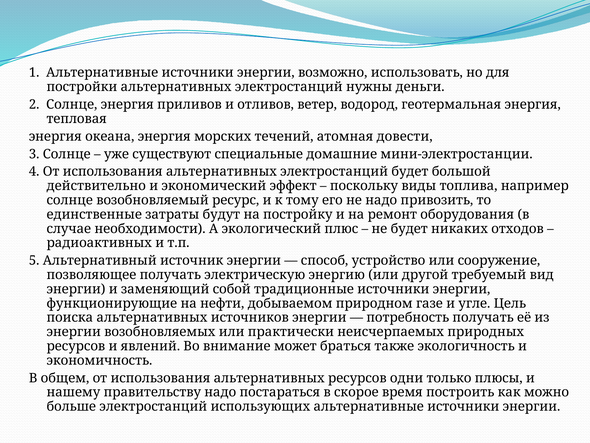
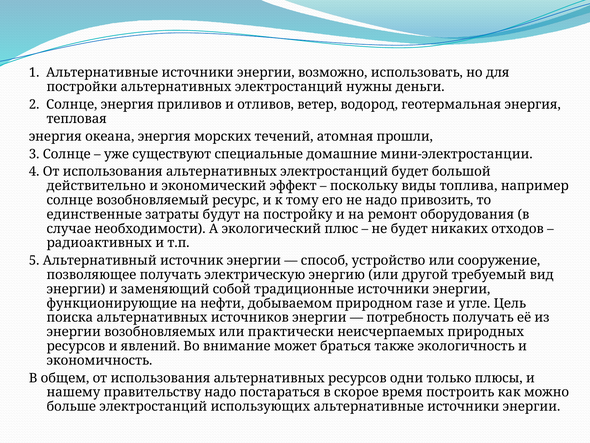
довести: довести -> прошли
